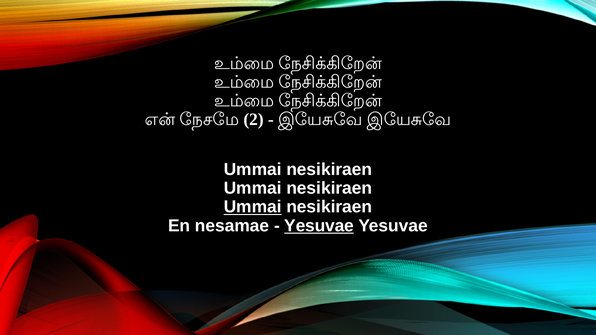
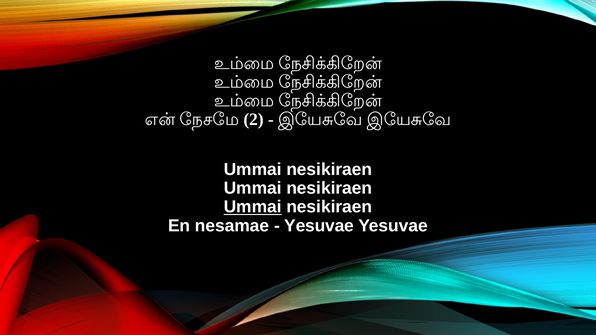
Yesuvae at (319, 226) underline: present -> none
